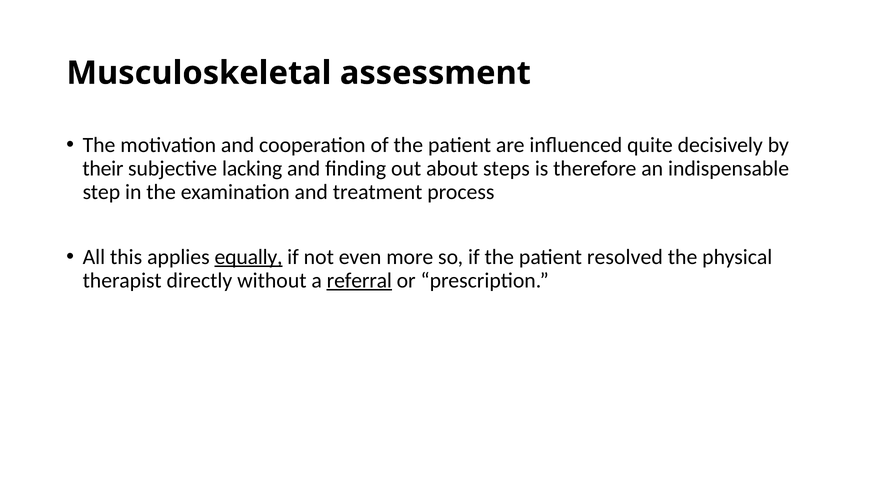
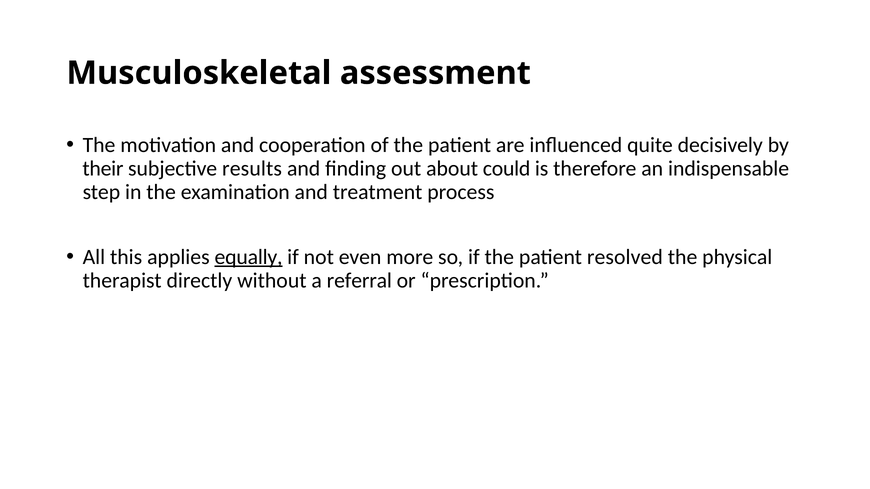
lacking: lacking -> results
steps: steps -> could
referral underline: present -> none
